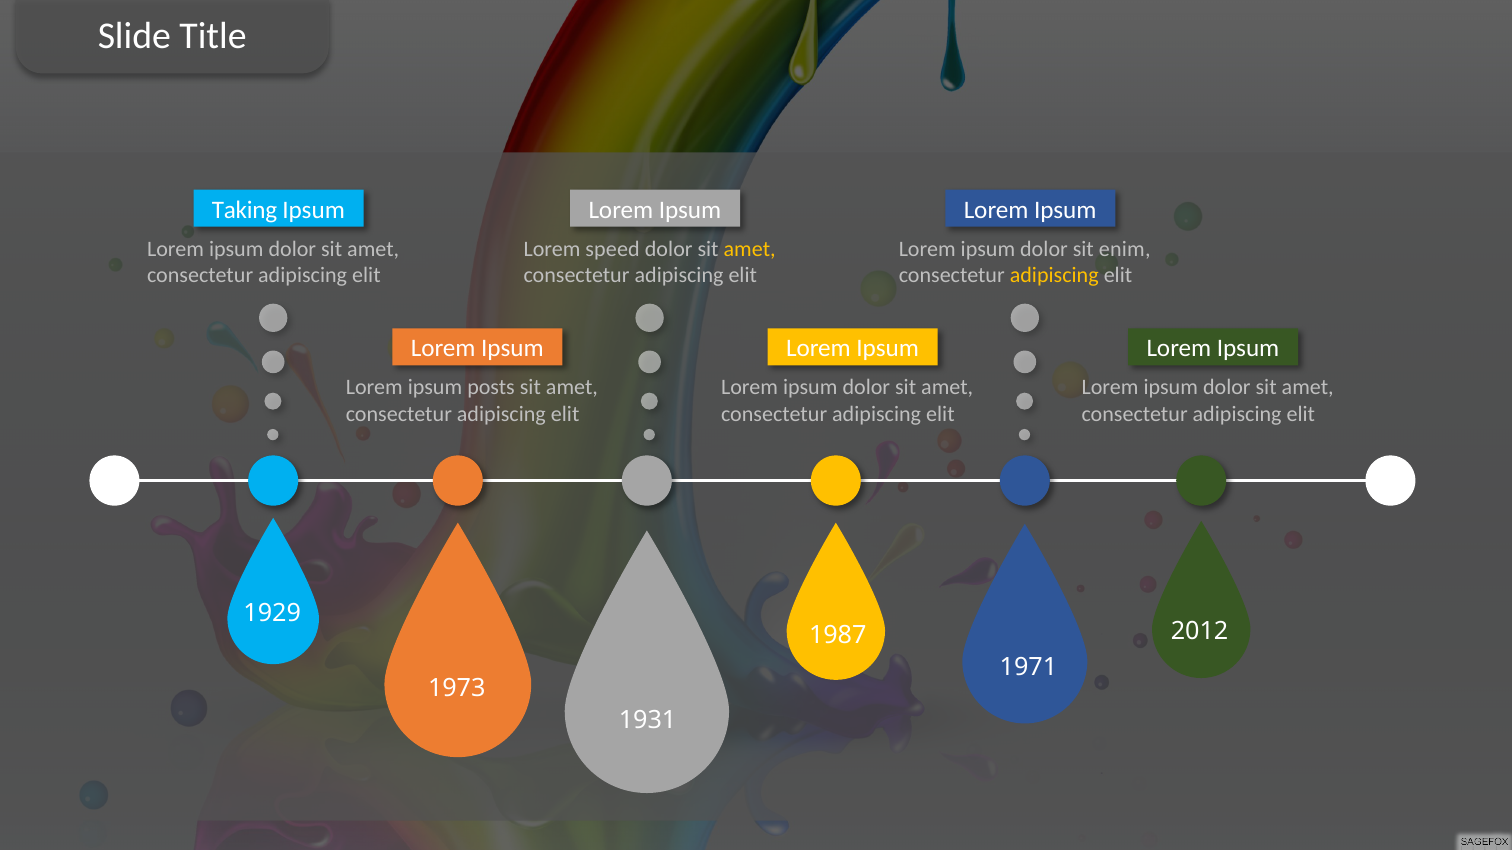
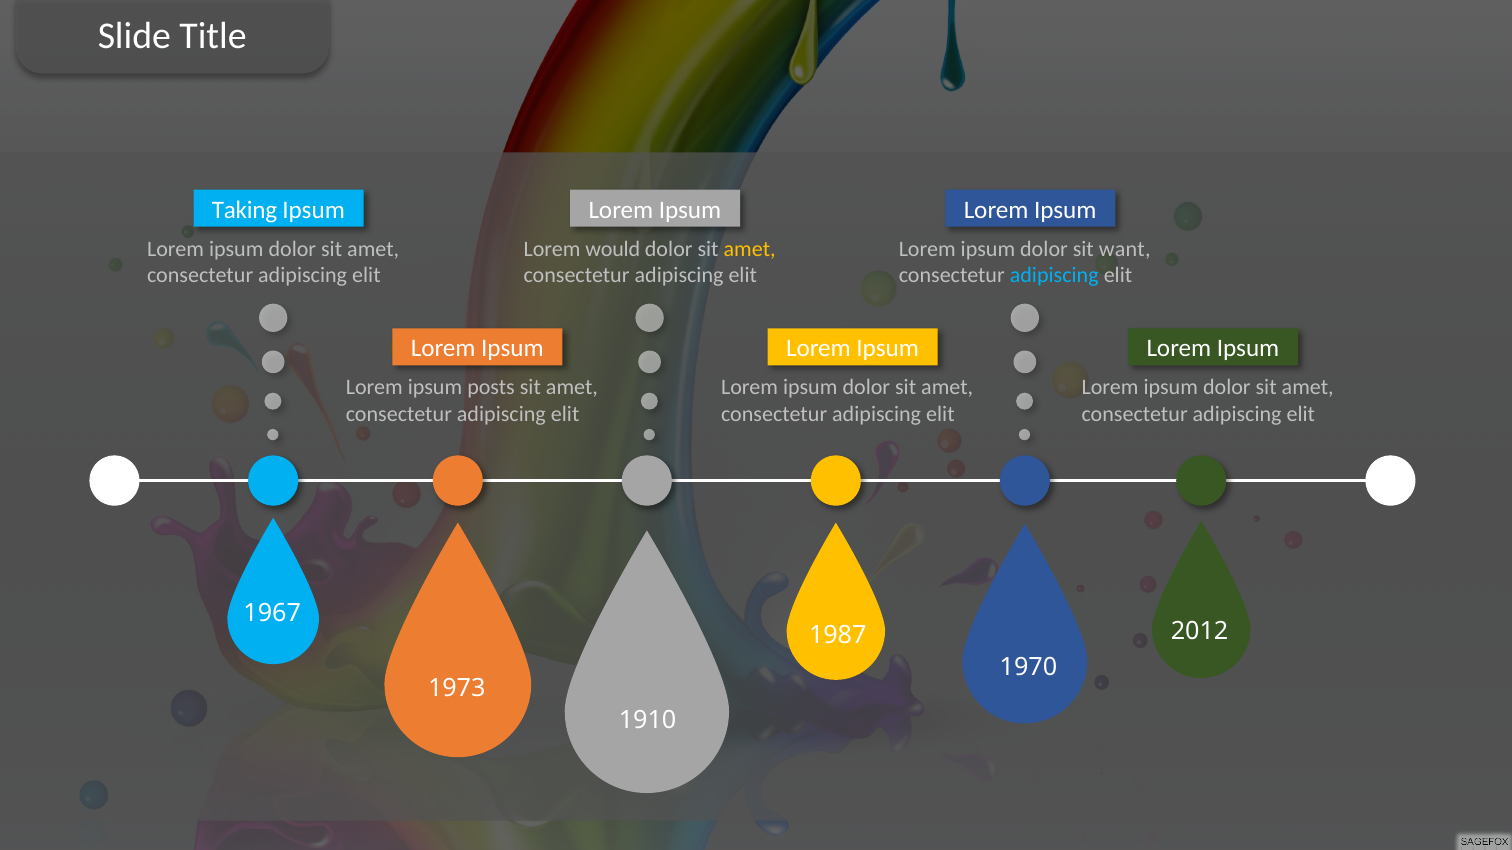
speed: speed -> would
enim: enim -> want
adipiscing at (1054, 276) colour: yellow -> light blue
1929: 1929 -> 1967
1971: 1971 -> 1970
1931: 1931 -> 1910
